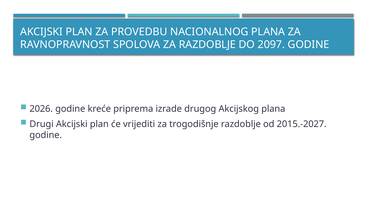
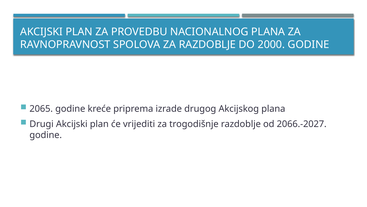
2097: 2097 -> 2000
2026: 2026 -> 2065
2015.-2027: 2015.-2027 -> 2066.-2027
